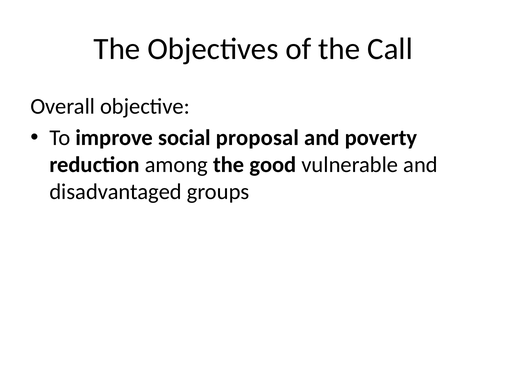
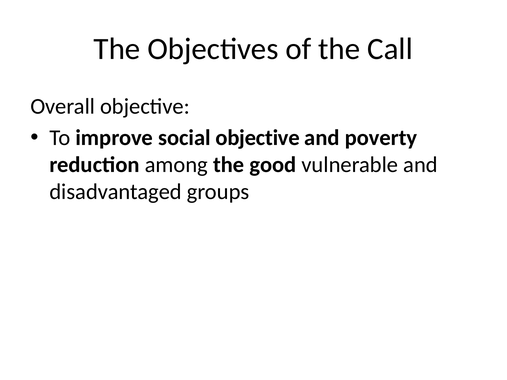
social proposal: proposal -> objective
